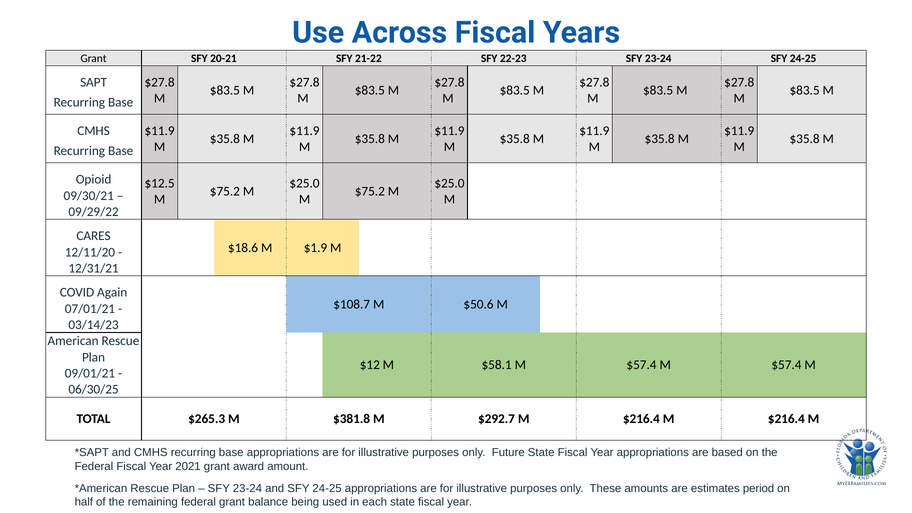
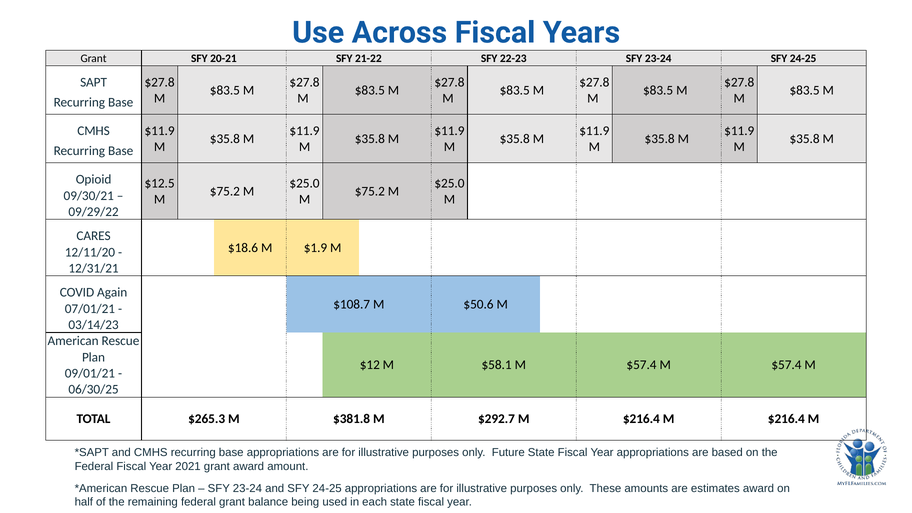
estimates period: period -> award
